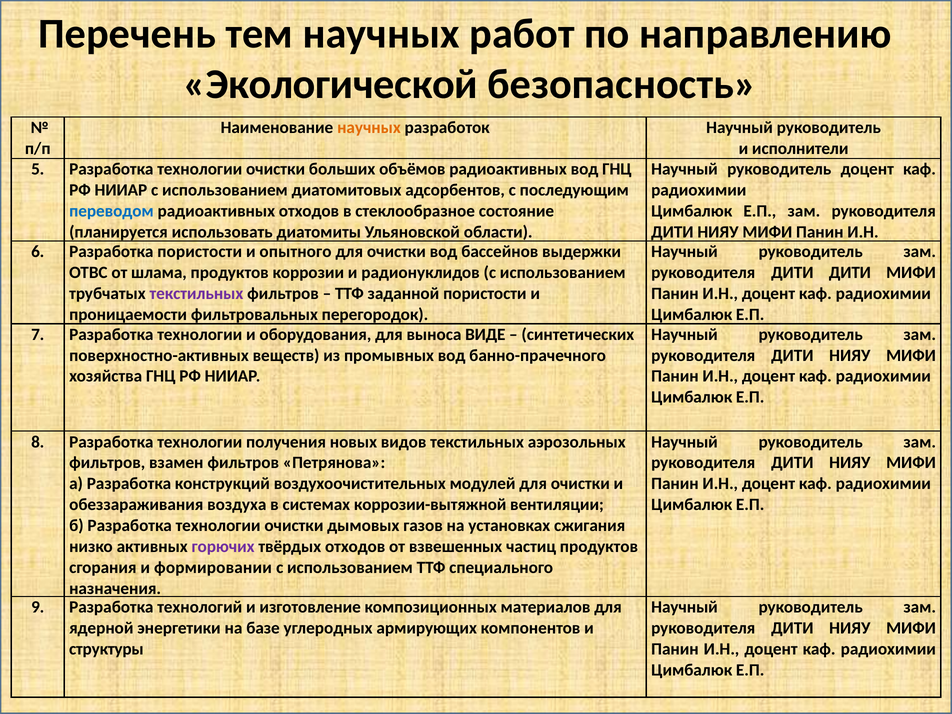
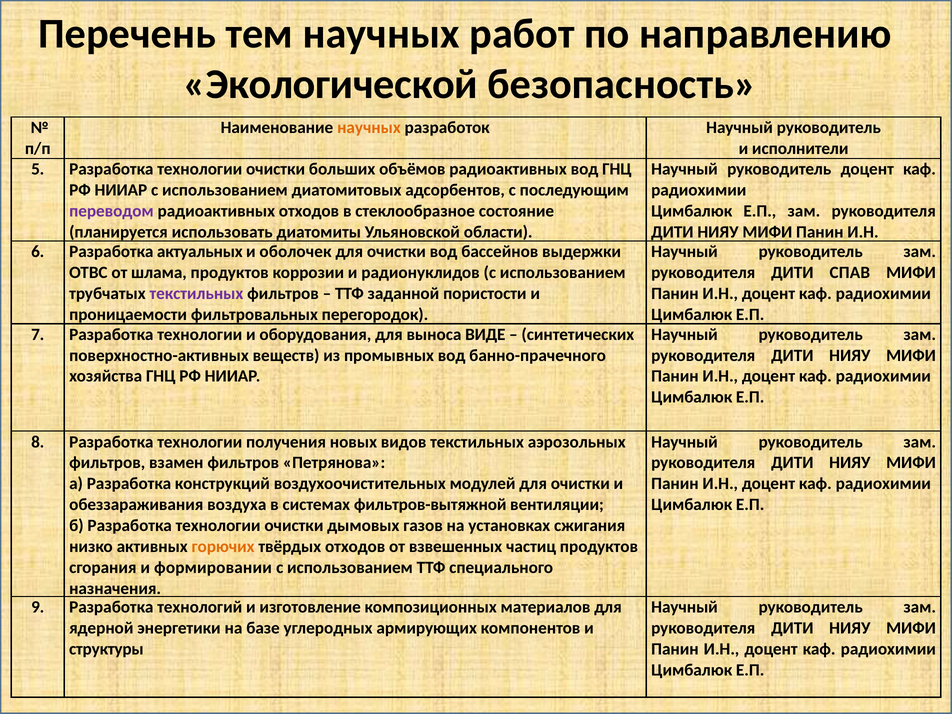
переводом colour: blue -> purple
Разработка пористости: пористости -> актуальных
опытного: опытного -> оболочек
ДИТИ ДИТИ: ДИТИ -> СПАВ
коррозии-вытяжной: коррозии-вытяжной -> фильтров-вытяжной
горючих colour: purple -> orange
